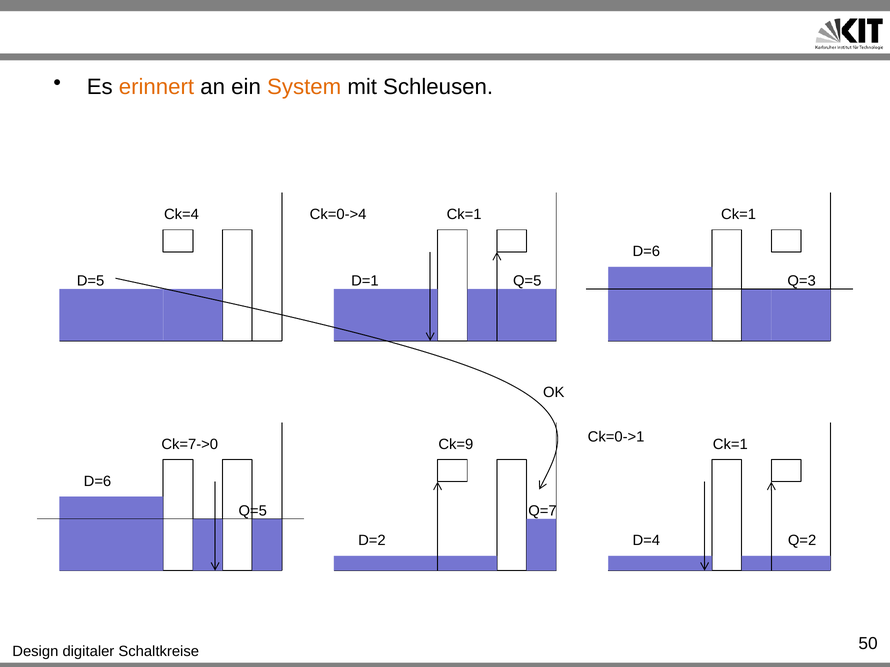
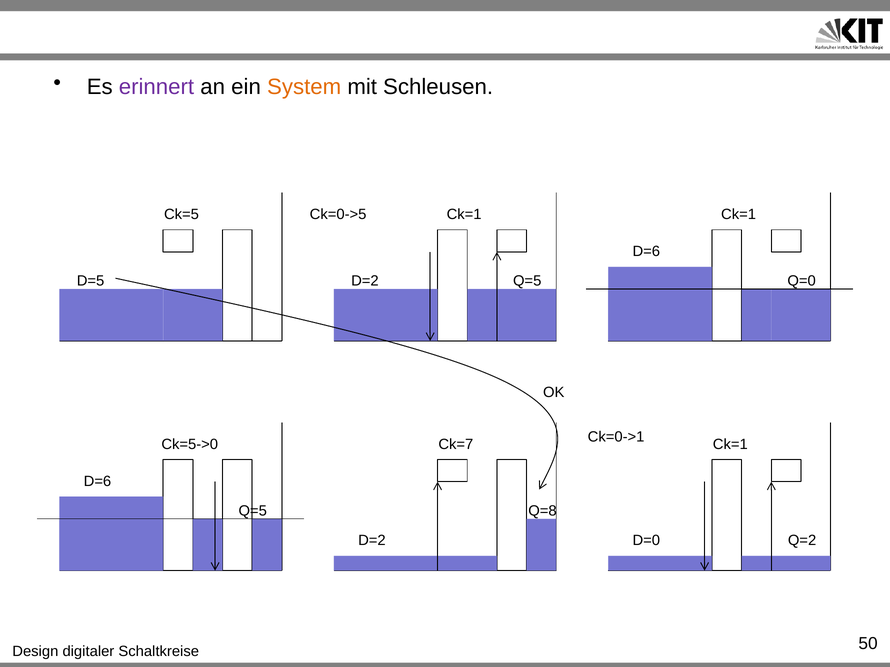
erinnert colour: orange -> purple
Ck=4: Ck=4 -> Ck=5
Ck=0->4: Ck=0->4 -> Ck=0->5
D=1 at (365, 281): D=1 -> D=2
Q=3: Q=3 -> Q=0
Ck=7->0: Ck=7->0 -> Ck=5->0
Ck=9: Ck=9 -> Ck=7
Q=7: Q=7 -> Q=8
D=4: D=4 -> D=0
